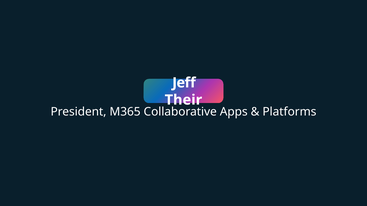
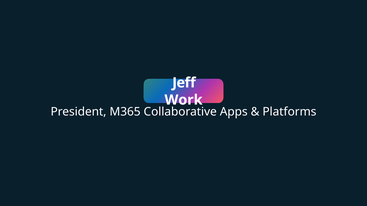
Their: Their -> Work
